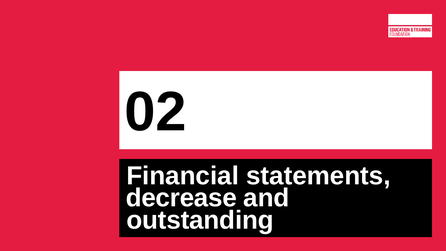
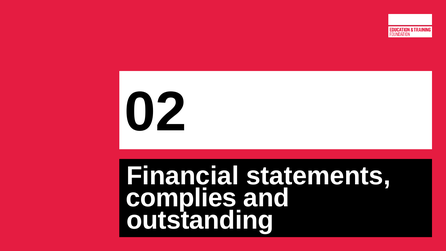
decrease: decrease -> complies
